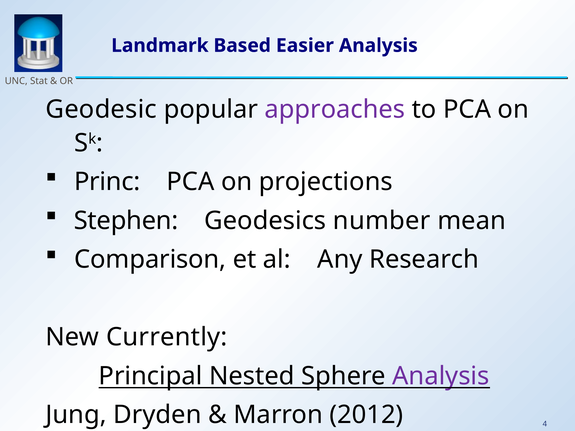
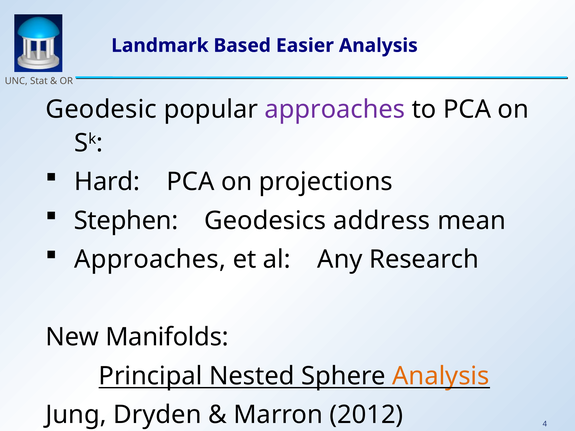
Princ: Princ -> Hard
number: number -> address
Comparison at (150, 260): Comparison -> Approaches
Currently: Currently -> Manifolds
Analysis at (441, 376) colour: purple -> orange
